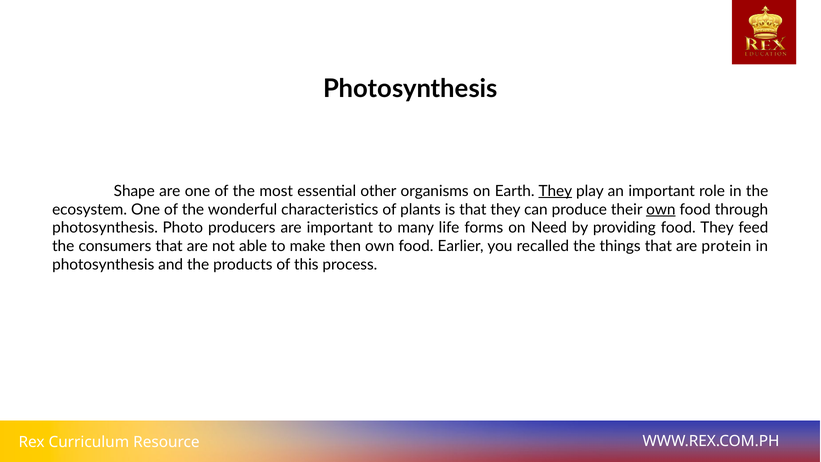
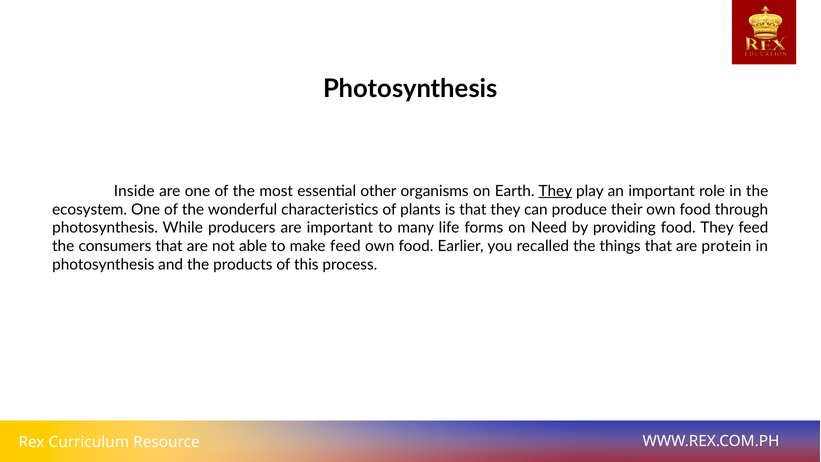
Shape: Shape -> Inside
own at (661, 209) underline: present -> none
Photo: Photo -> While
make then: then -> feed
